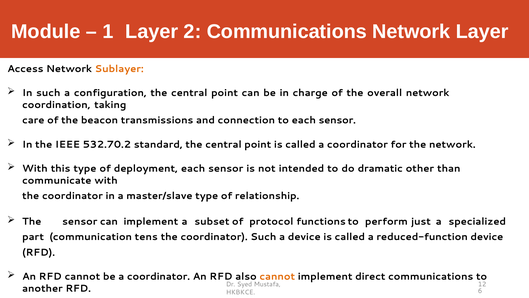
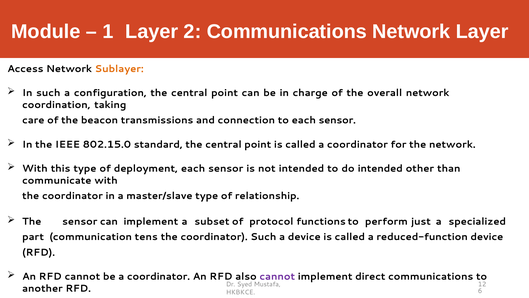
532.70.2: 532.70.2 -> 802.15.0
do dramatic: dramatic -> intended
cannot at (277, 276) colour: orange -> purple
